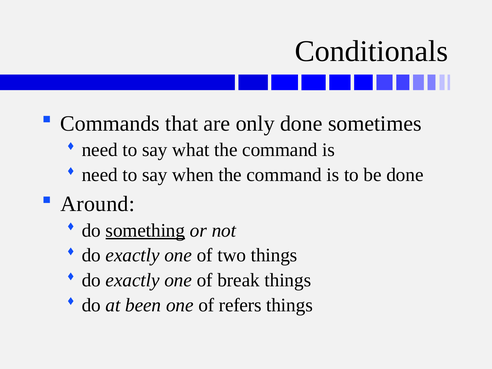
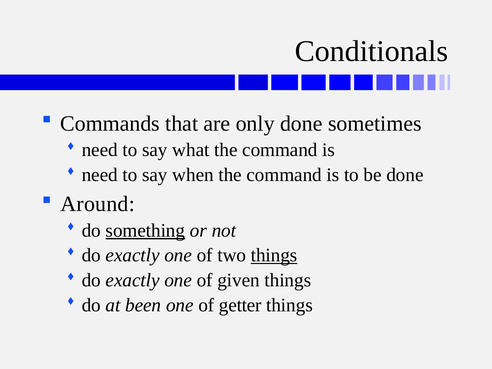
things at (274, 255) underline: none -> present
break: break -> given
refers: refers -> getter
